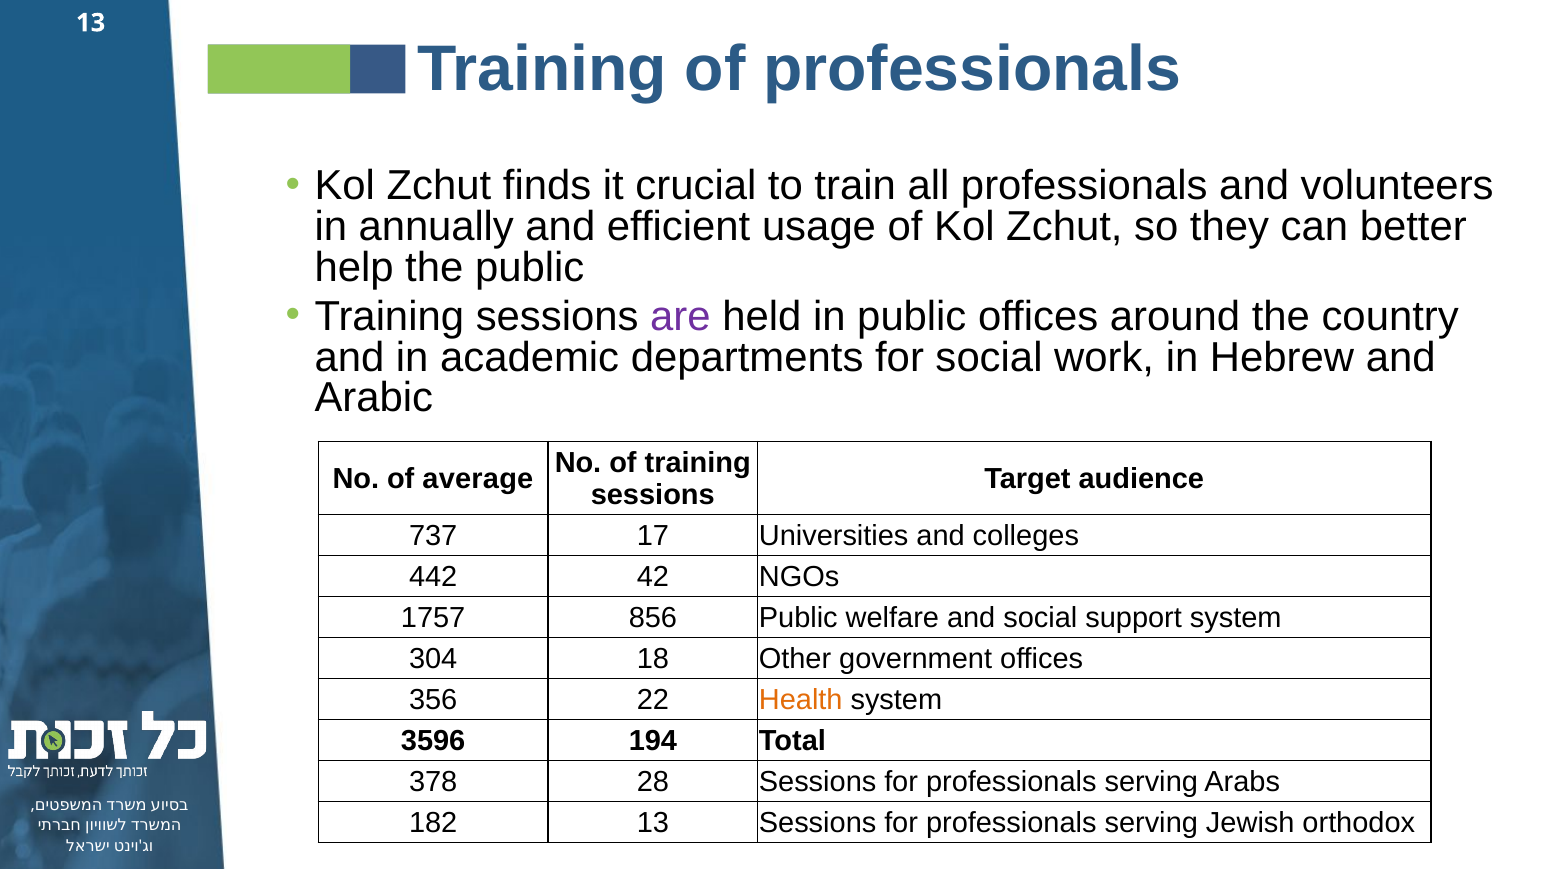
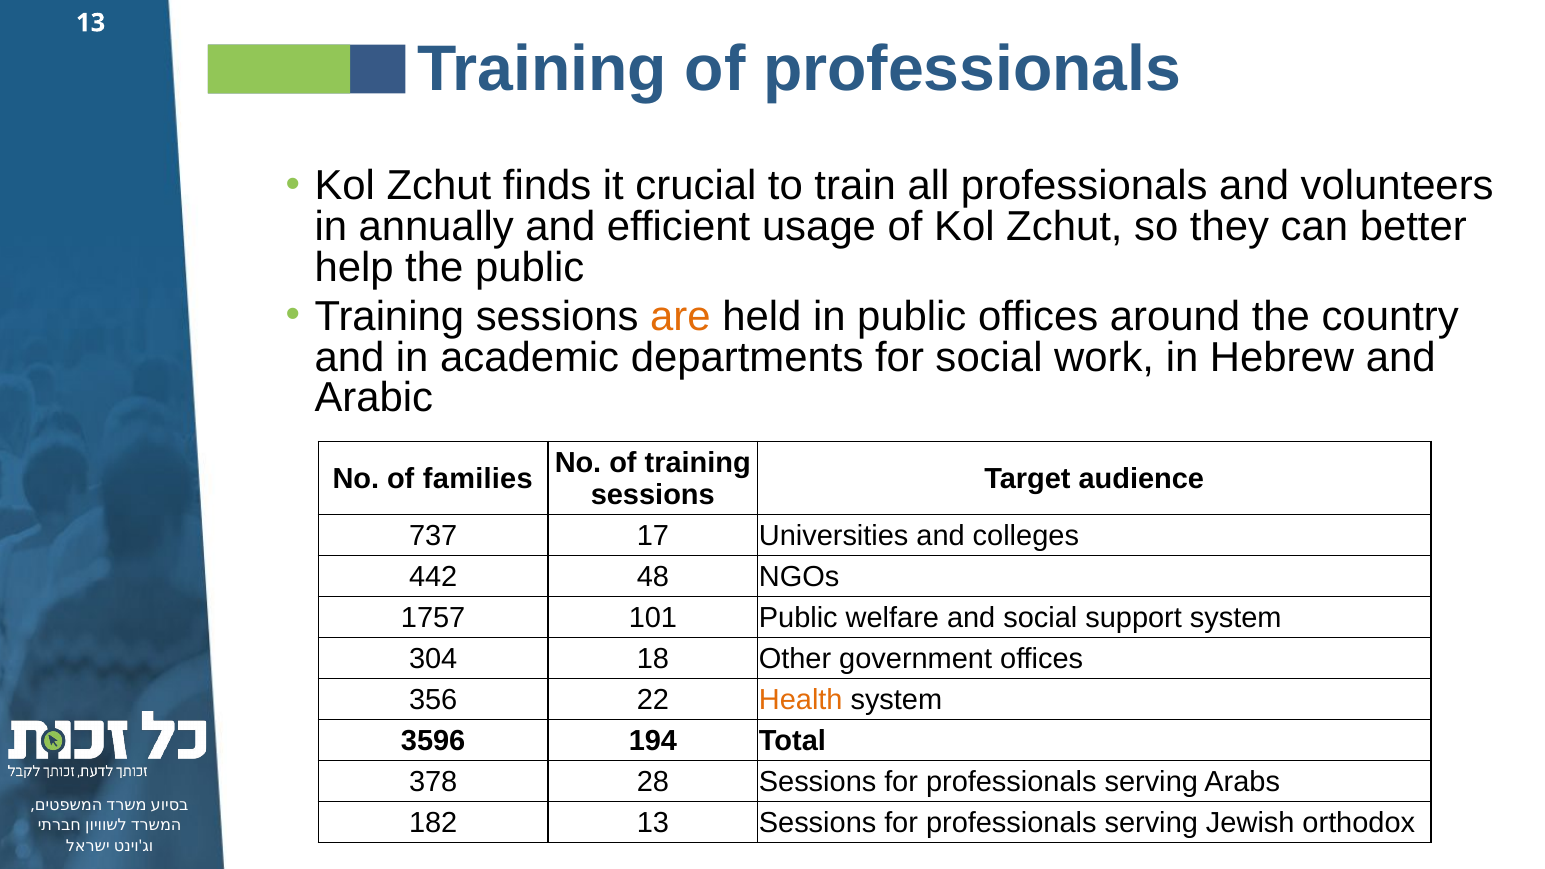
are colour: purple -> orange
average: average -> families
42: 42 -> 48
856: 856 -> 101
